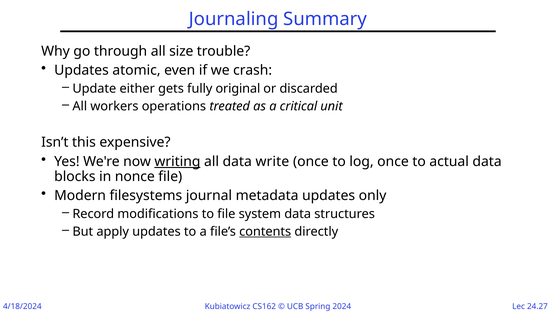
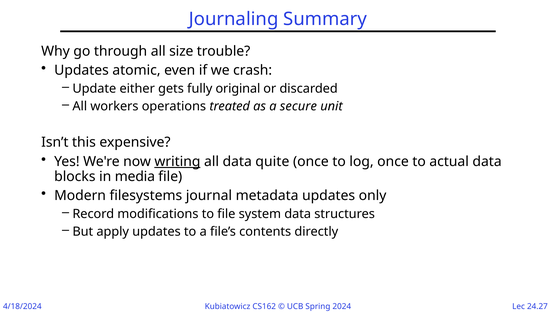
critical: critical -> secure
write: write -> quite
nonce: nonce -> media
contents underline: present -> none
